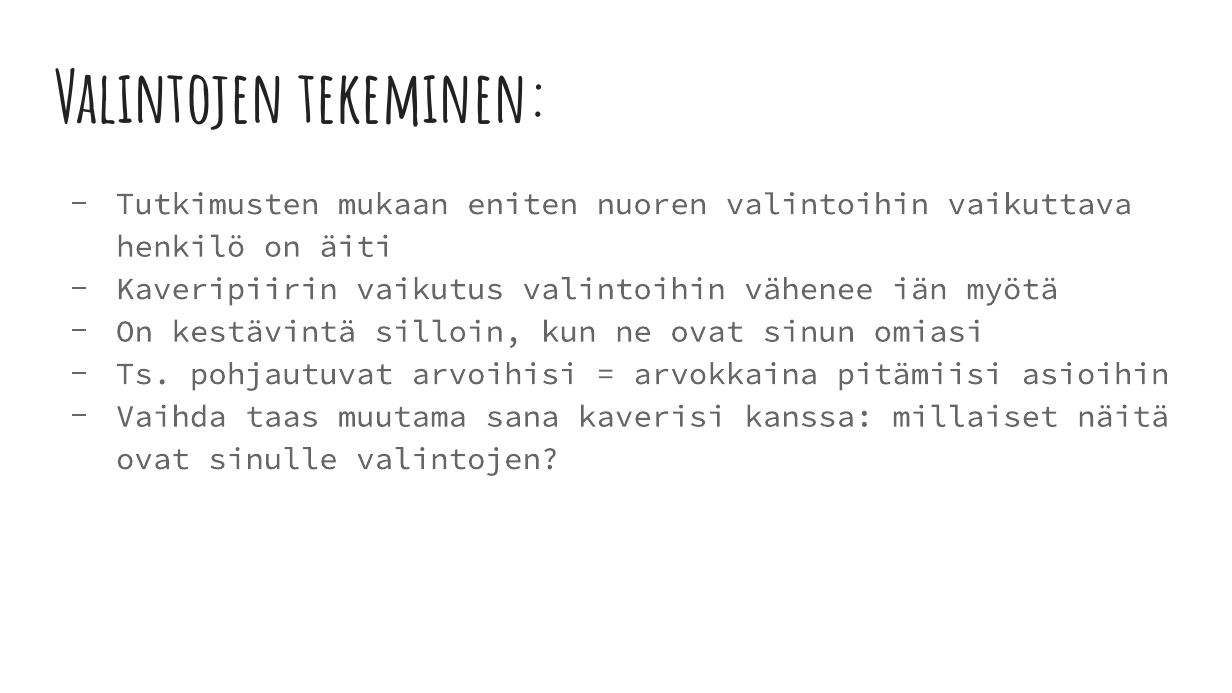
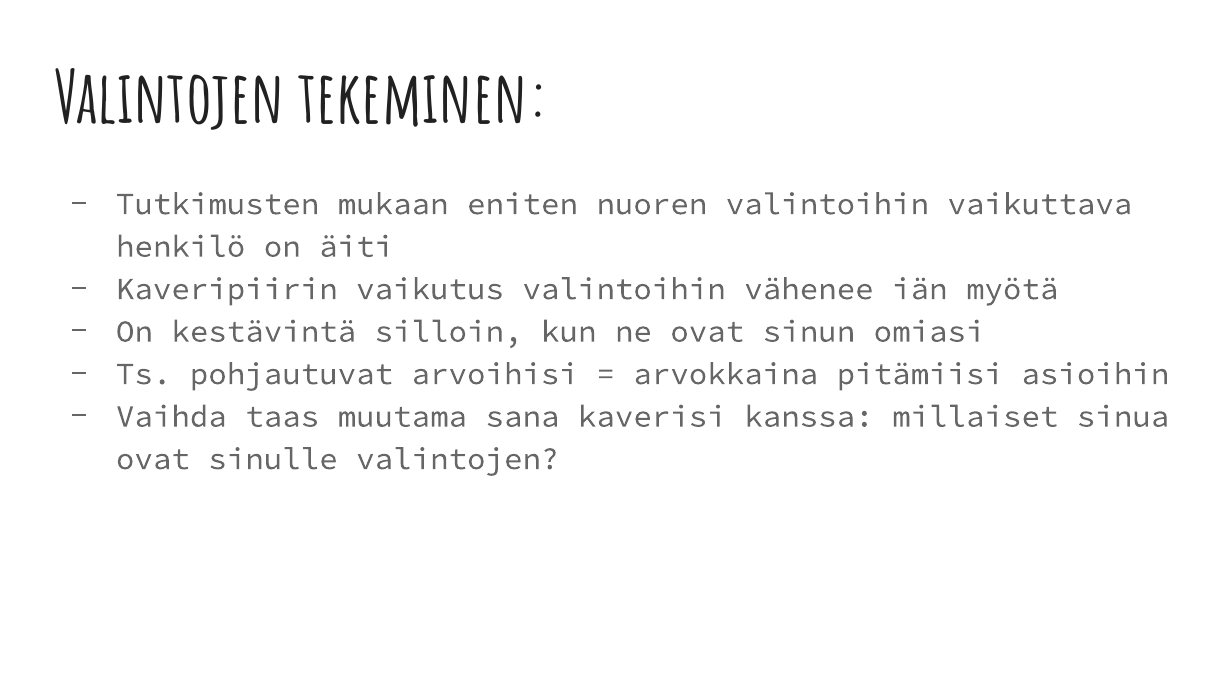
näitä: näitä -> sinua
